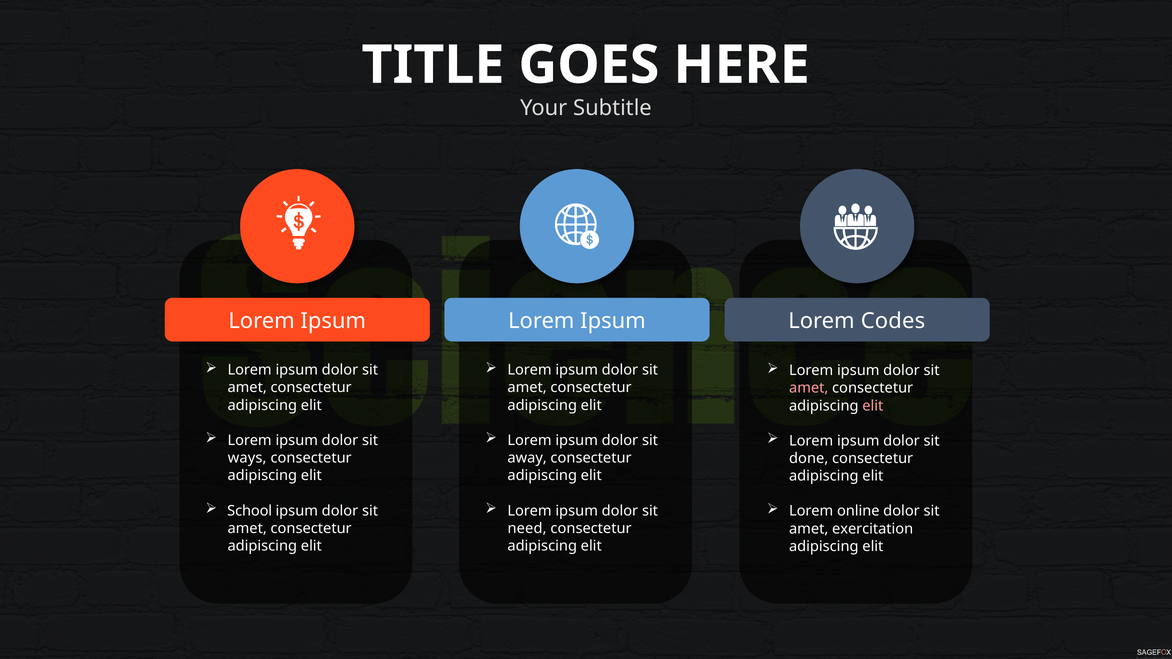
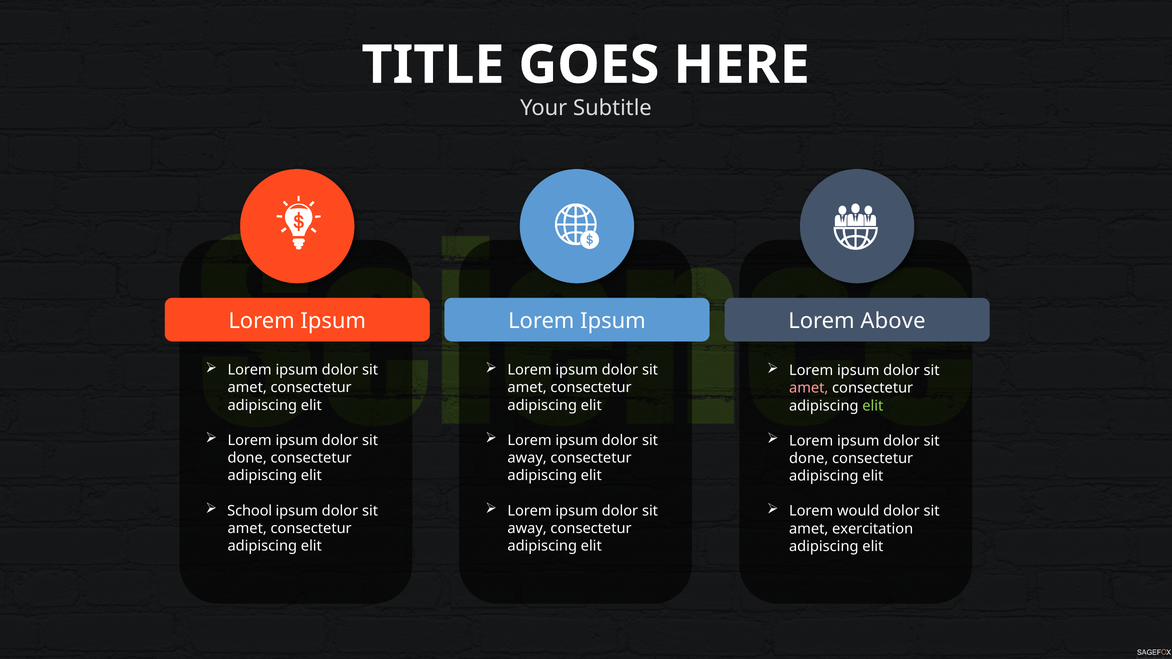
Codes: Codes -> Above
elit at (873, 406) colour: pink -> light green
ways at (247, 458): ways -> done
online: online -> would
need at (527, 528): need -> away
